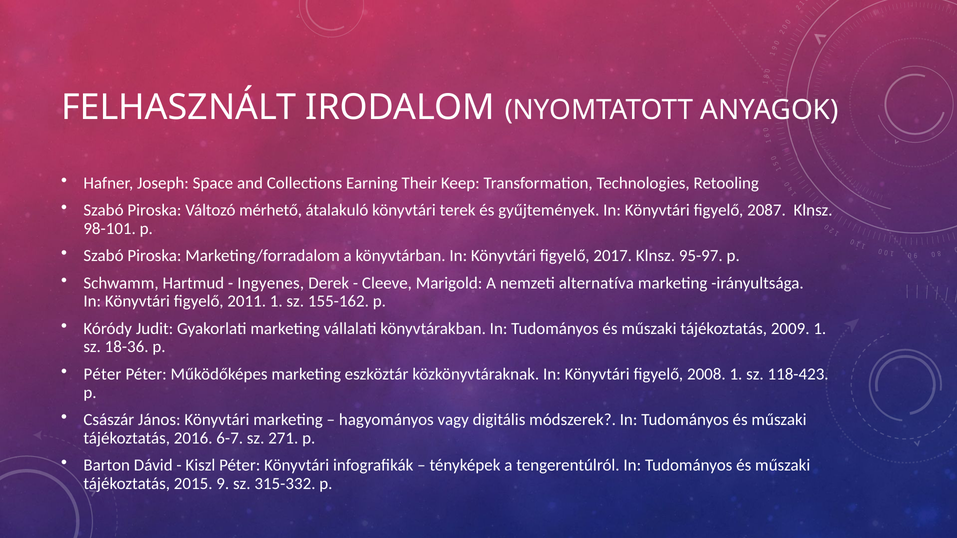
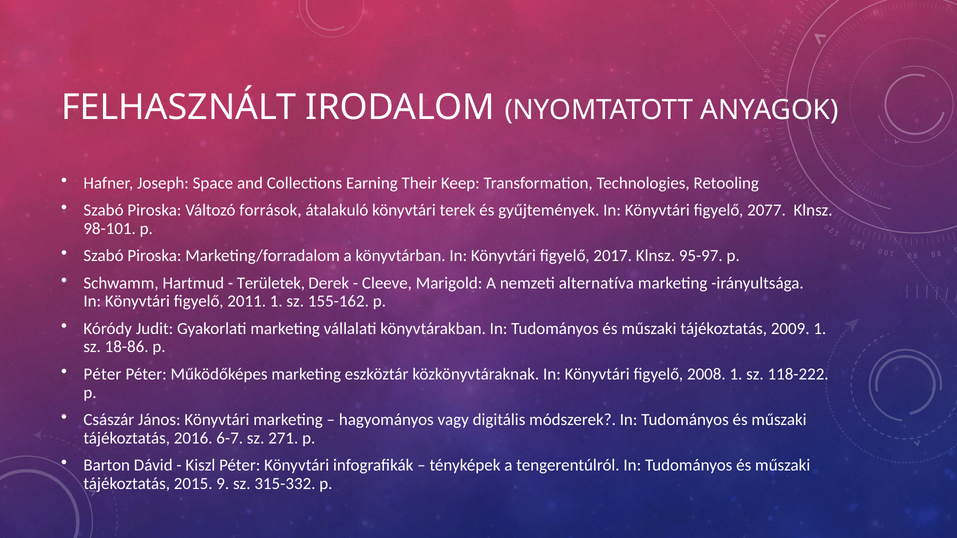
mérhető: mérhető -> források
2087: 2087 -> 2077
Ingyenes: Ingyenes -> Területek
18-36: 18-36 -> 18-86
118-423: 118-423 -> 118-222
